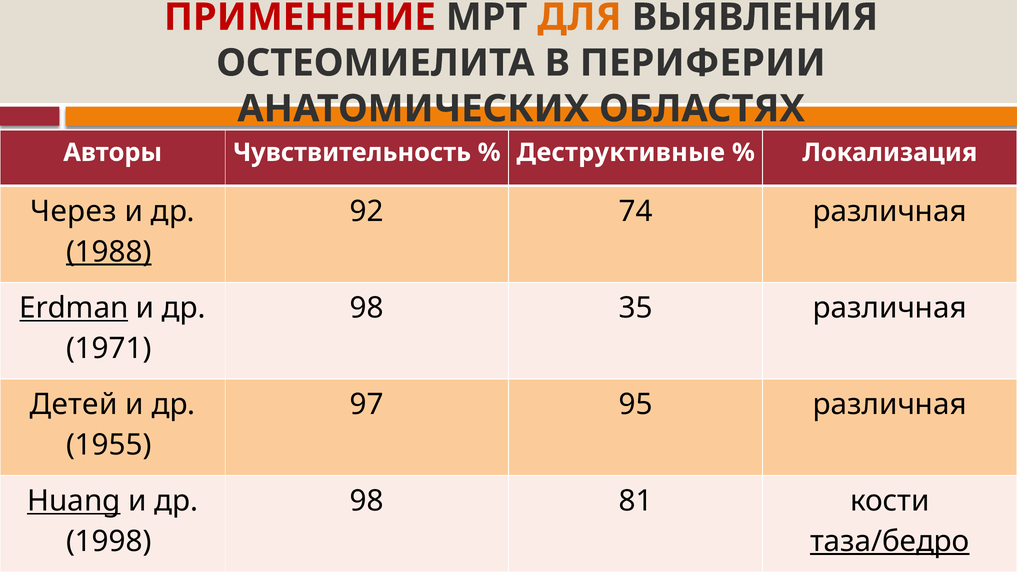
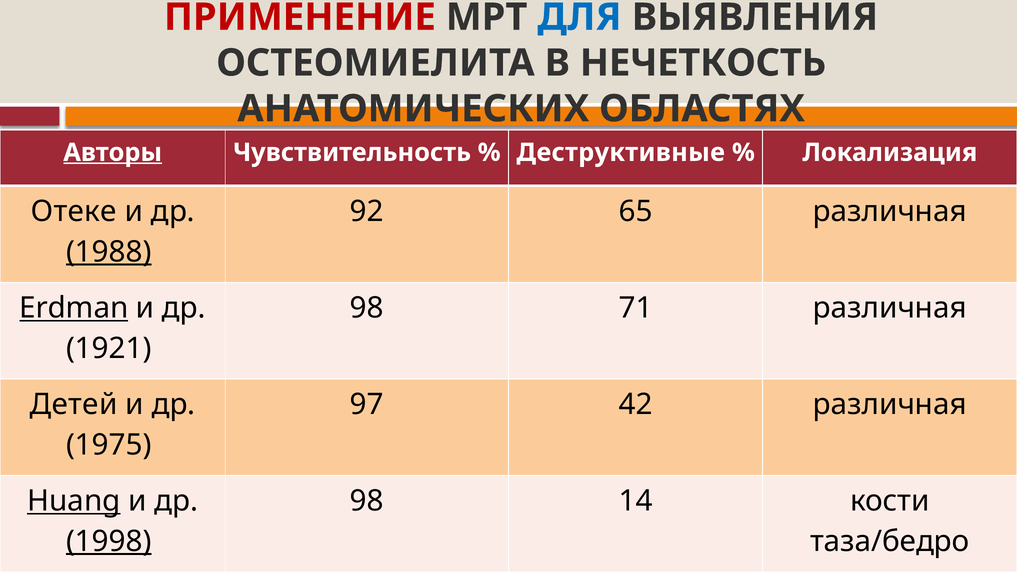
ДЛЯ colour: orange -> blue
ПЕРИФЕРИИ: ПЕРИФЕРИИ -> НЕЧЕТКОСТЬ
Авторы underline: none -> present
Через: Через -> Отеке
74: 74 -> 65
35: 35 -> 71
1971: 1971 -> 1921
95: 95 -> 42
1955: 1955 -> 1975
81: 81 -> 14
1998 underline: none -> present
таза/бедро underline: present -> none
